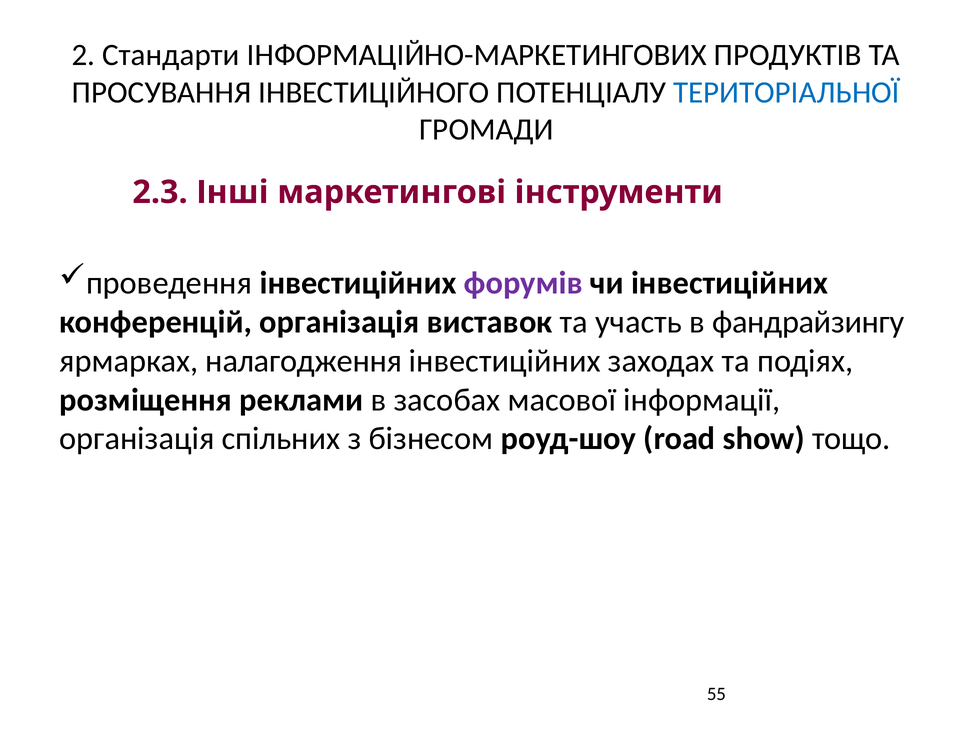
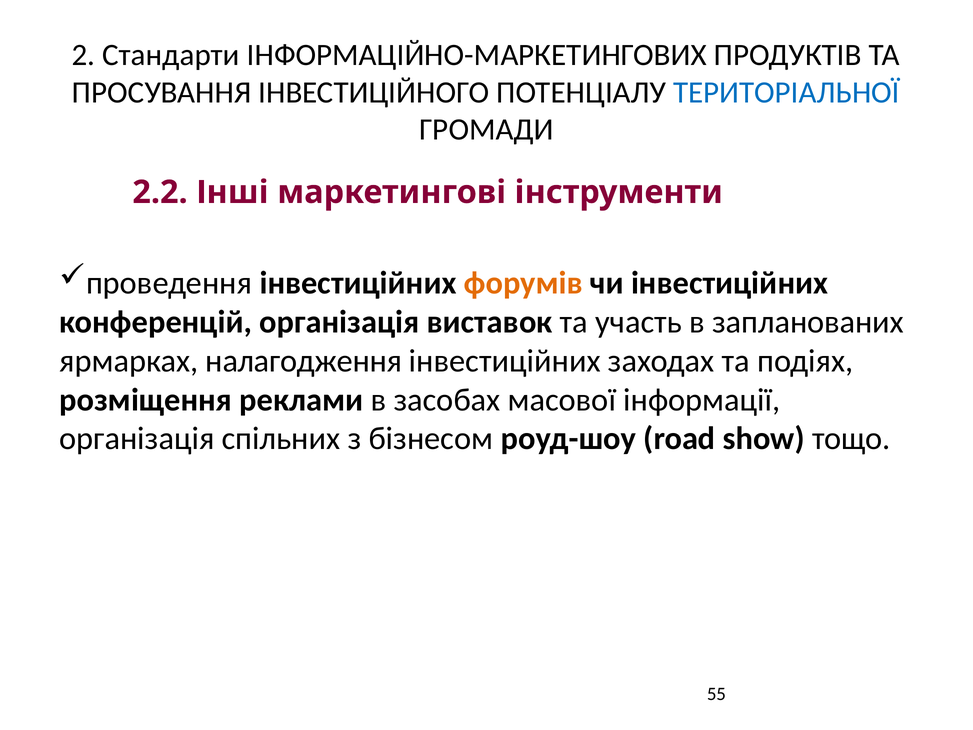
2.3: 2.3 -> 2.2
форумів colour: purple -> orange
фандрайзингу: фандрайзингу -> запланованих
